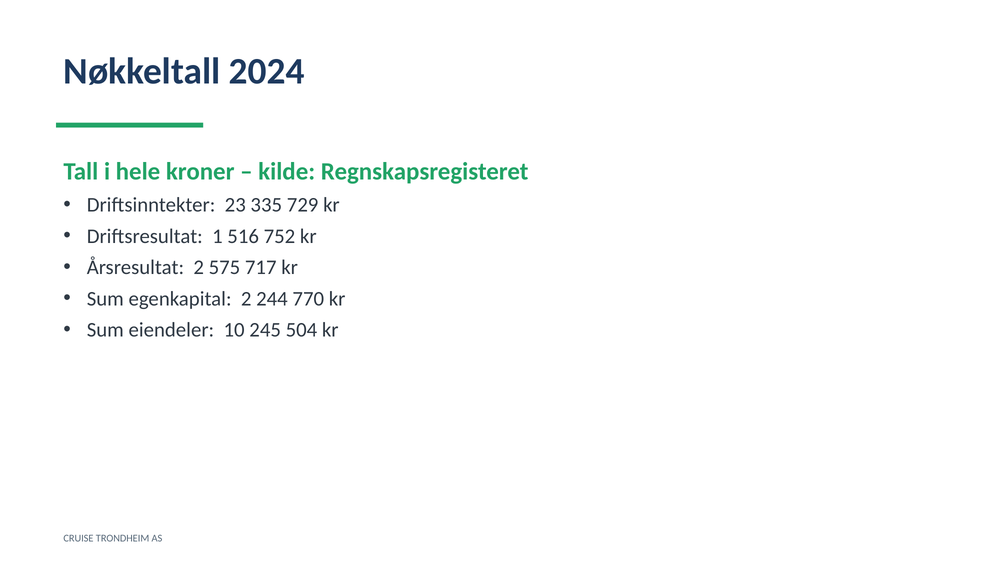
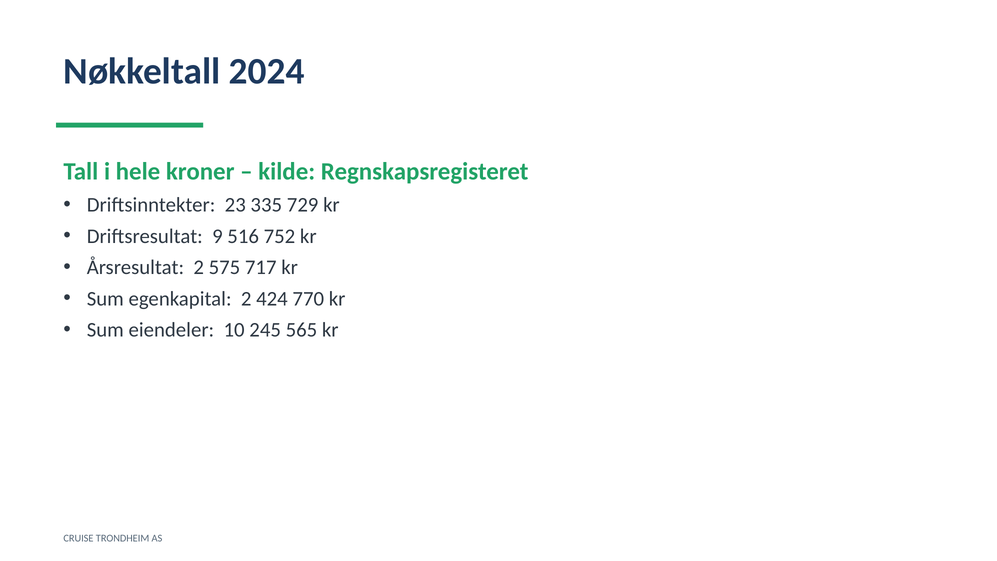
1: 1 -> 9
244: 244 -> 424
504: 504 -> 565
